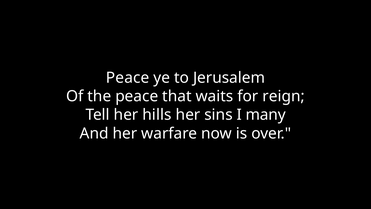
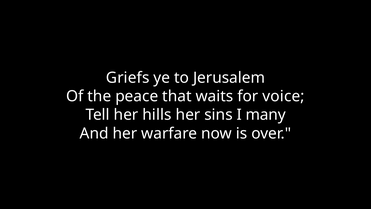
Peace at (128, 78): Peace -> Griefs
reign: reign -> voice
